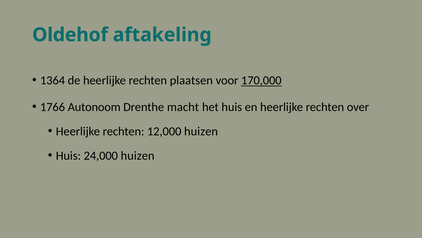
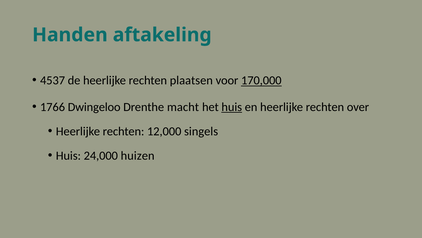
Oldehof: Oldehof -> Handen
1364: 1364 -> 4537
Autonoom: Autonoom -> Dwingeloo
huis at (232, 107) underline: none -> present
12,000 huizen: huizen -> singels
